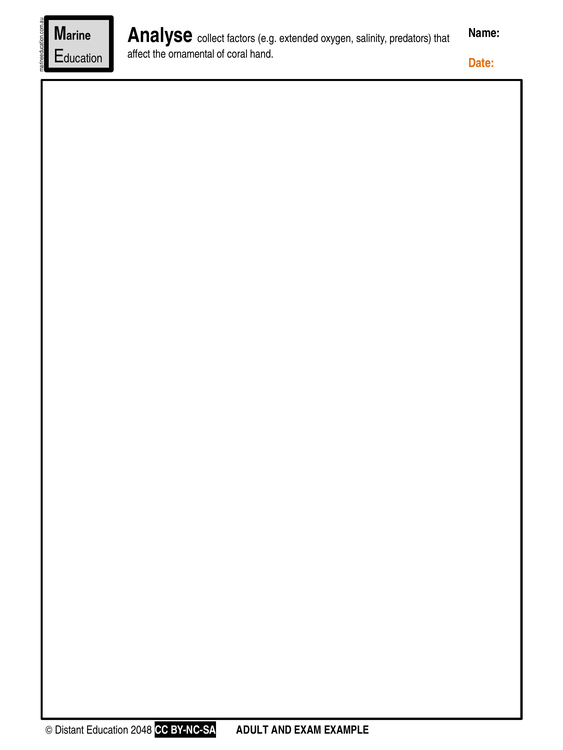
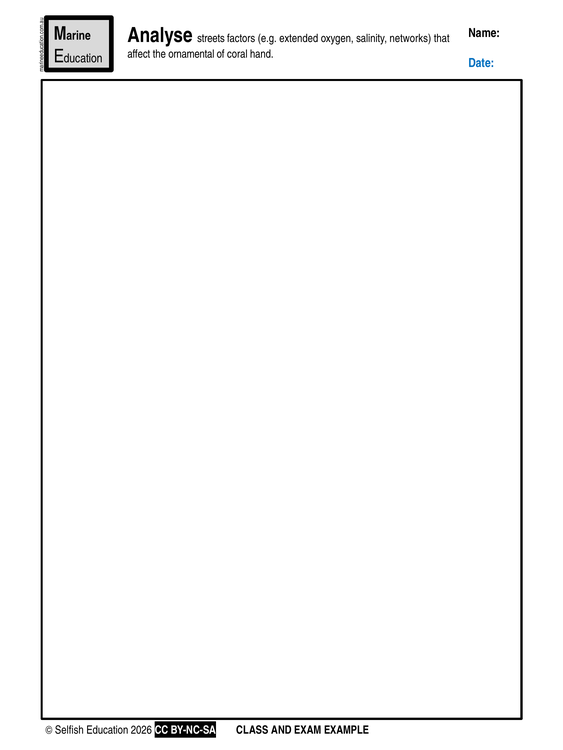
collect: collect -> streets
predators: predators -> networks
Date colour: orange -> blue
Distant: Distant -> Selfish
2048: 2048 -> 2026
ADULT: ADULT -> CLASS
